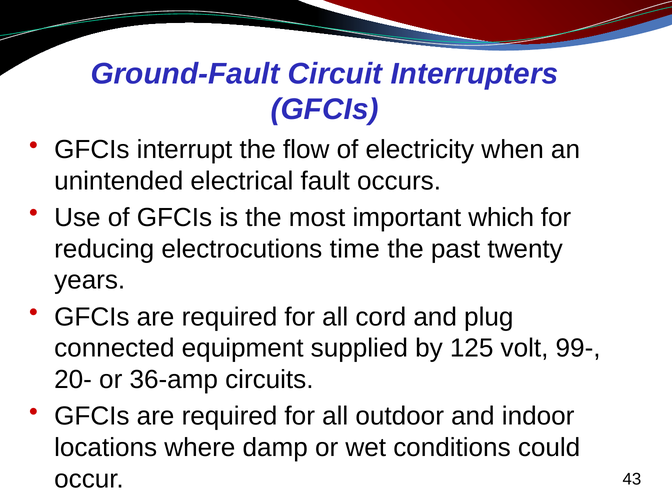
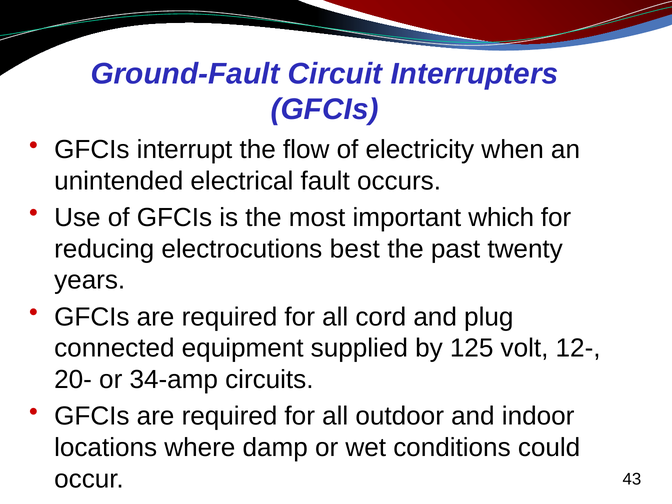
time: time -> best
99-: 99- -> 12-
36-amp: 36-amp -> 34-amp
